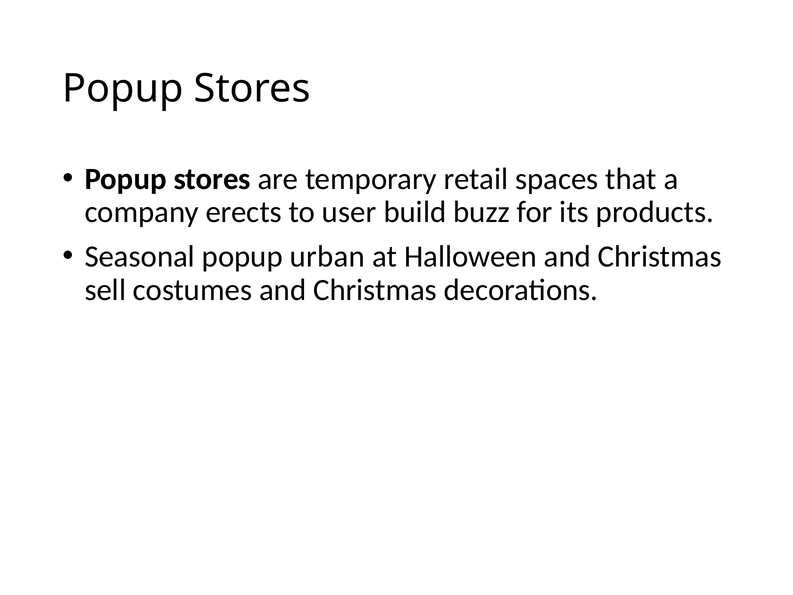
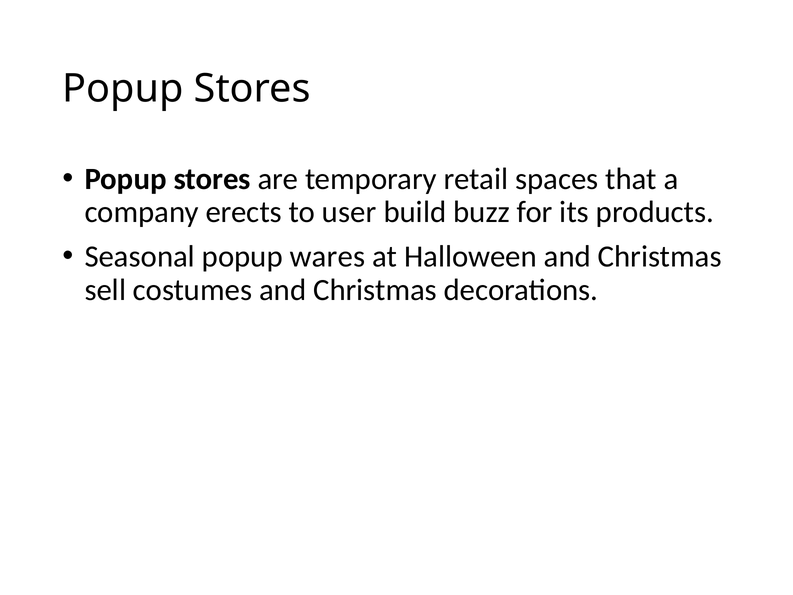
urban: urban -> wares
